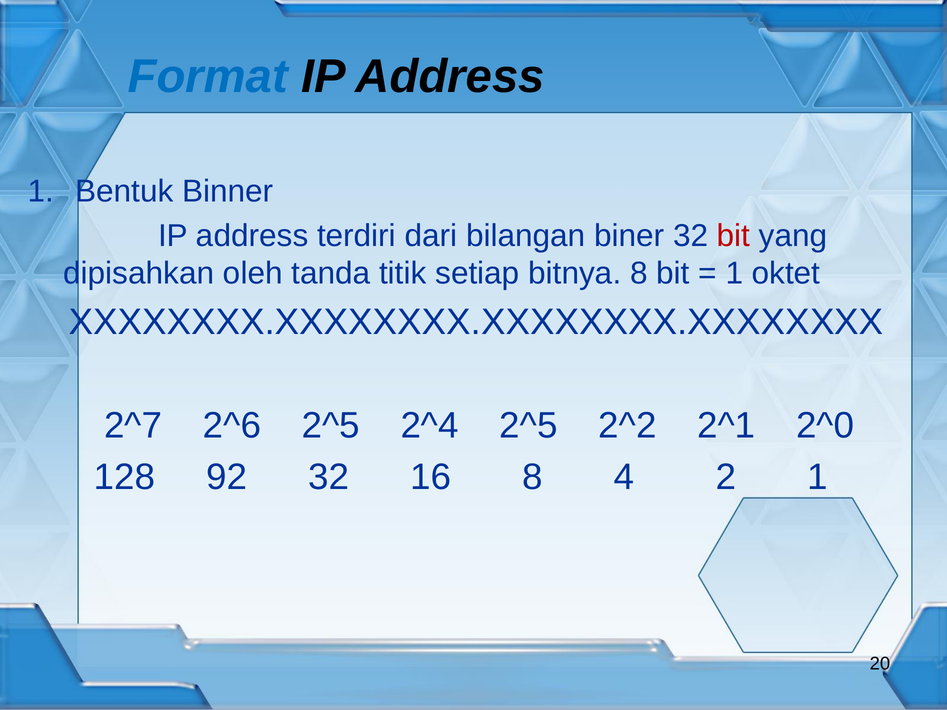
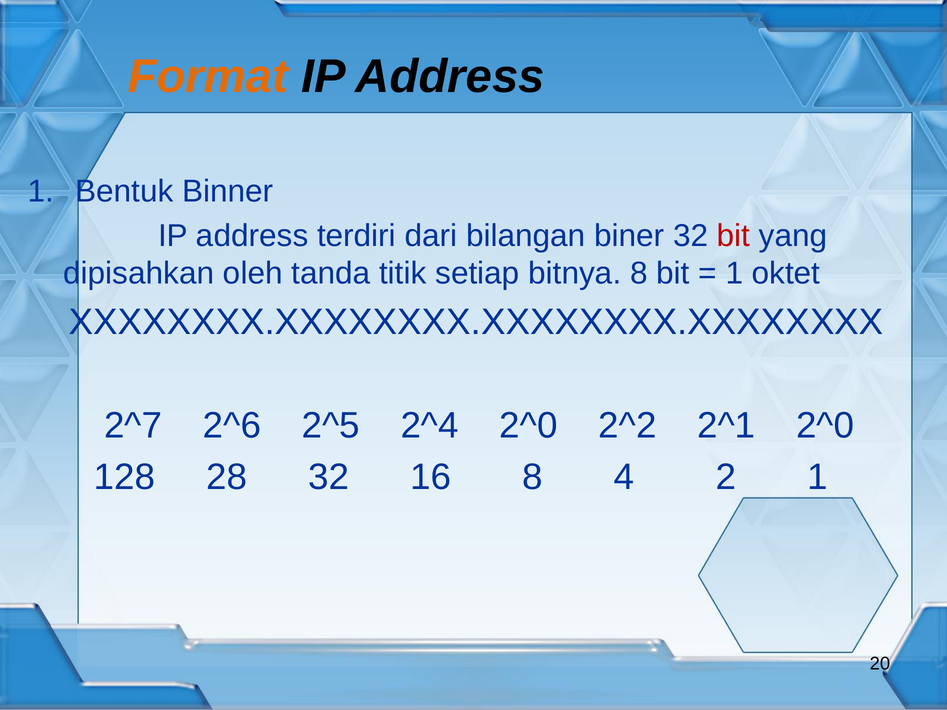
Format colour: blue -> orange
2^4 2^5: 2^5 -> 2^0
92: 92 -> 28
